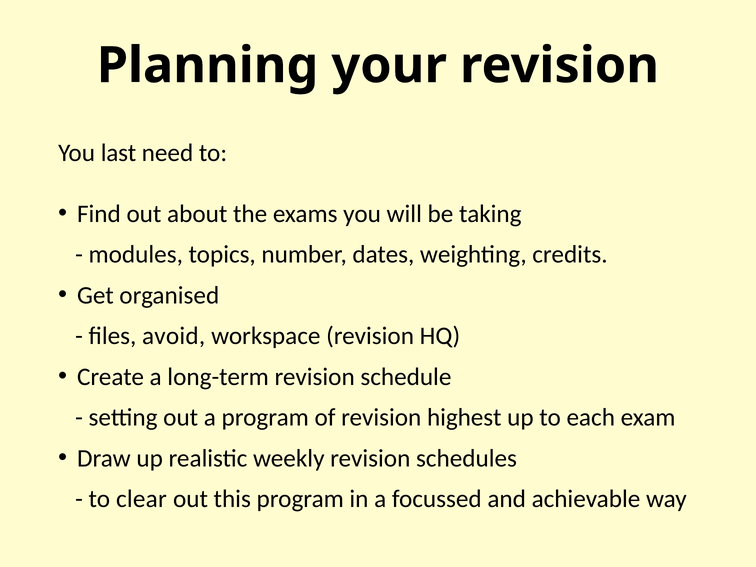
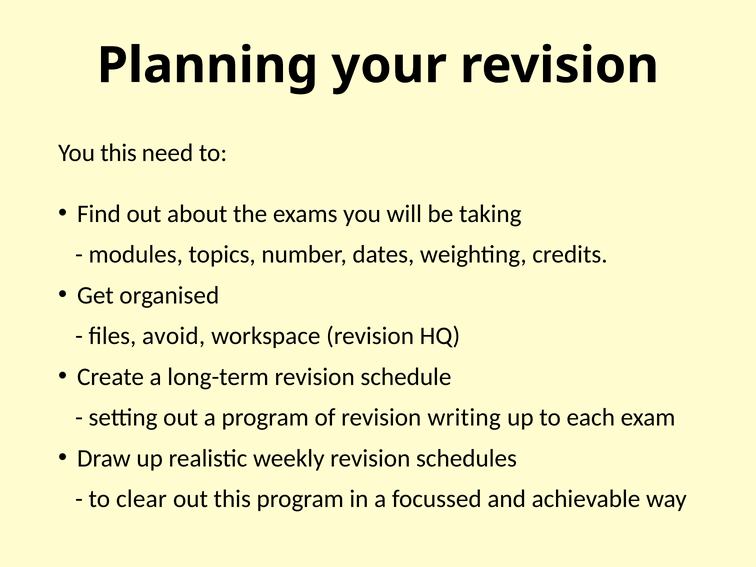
You last: last -> this
highest: highest -> writing
